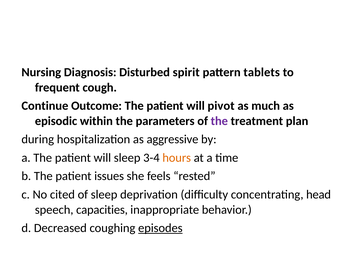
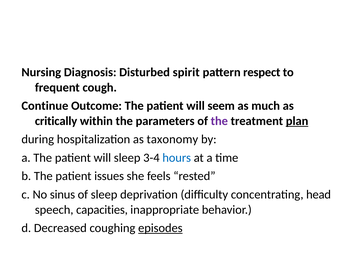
tablets: tablets -> respect
pivot: pivot -> seem
episodic: episodic -> critically
plan underline: none -> present
aggressive: aggressive -> taxonomy
hours colour: orange -> blue
cited: cited -> sinus
